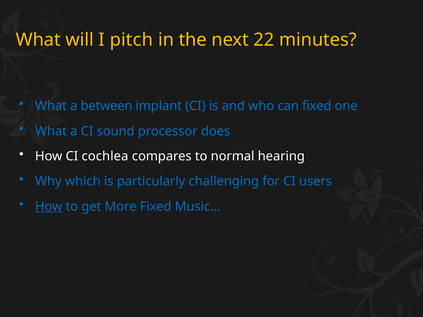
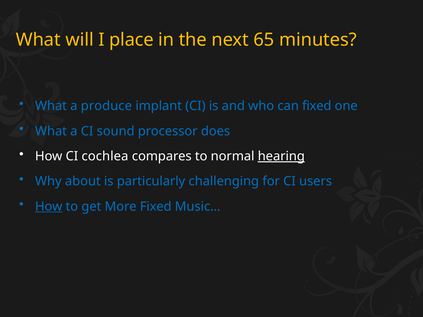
pitch: pitch -> place
22: 22 -> 65
between: between -> produce
hearing underline: none -> present
which: which -> about
